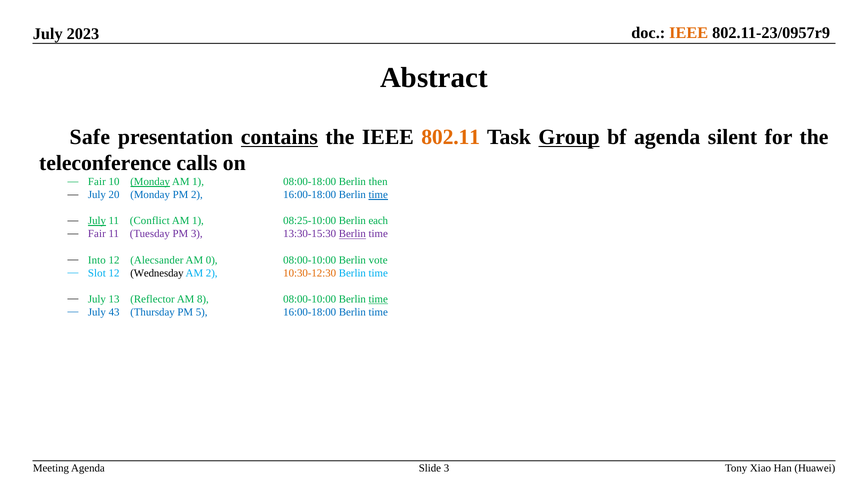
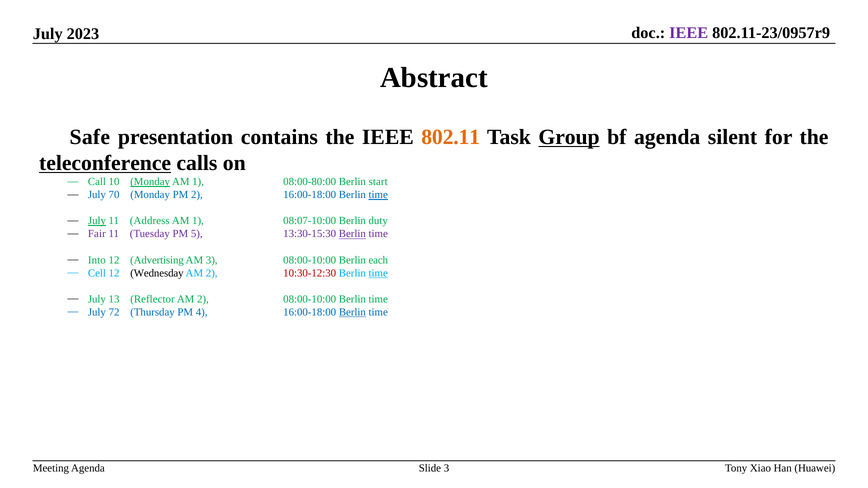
IEEE at (689, 33) colour: orange -> purple
contains underline: present -> none
teleconference underline: none -> present
Fair at (97, 182): Fair -> Call
08:00-18:00: 08:00-18:00 -> 08:00-80:00
then: then -> start
20: 20 -> 70
Conflict: Conflict -> Address
08:25-10:00: 08:25-10:00 -> 08:07-10:00
each: each -> duty
PM 3: 3 -> 5
Alecsander: Alecsander -> Advertising
AM 0: 0 -> 3
vote: vote -> each
Slot: Slot -> Cell
10:30-12:30 colour: orange -> red
time at (378, 273) underline: none -> present
8 at (203, 299): 8 -> 2
time at (378, 299) underline: present -> none
43: 43 -> 72
5: 5 -> 4
Berlin at (352, 312) underline: none -> present
